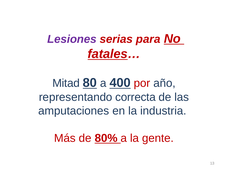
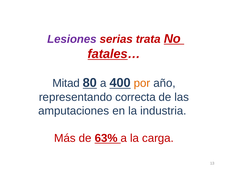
para: para -> trata
por colour: red -> orange
80%: 80% -> 63%
gente: gente -> carga
